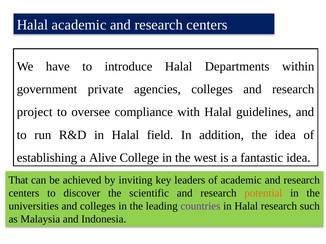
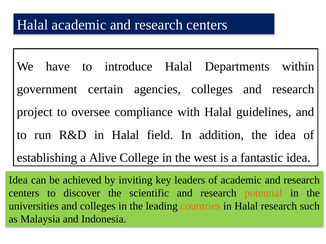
private: private -> certain
That at (18, 180): That -> Idea
countries colour: purple -> orange
